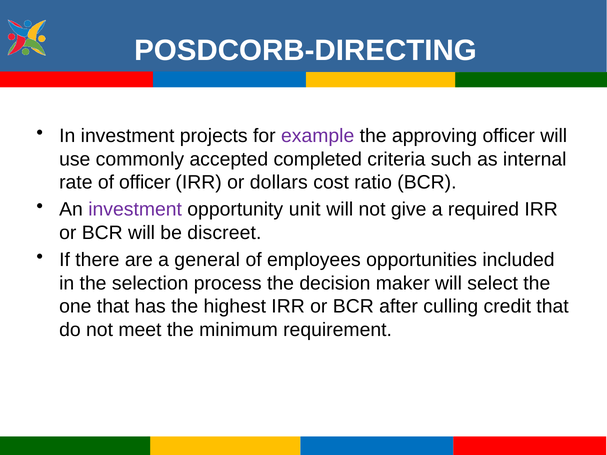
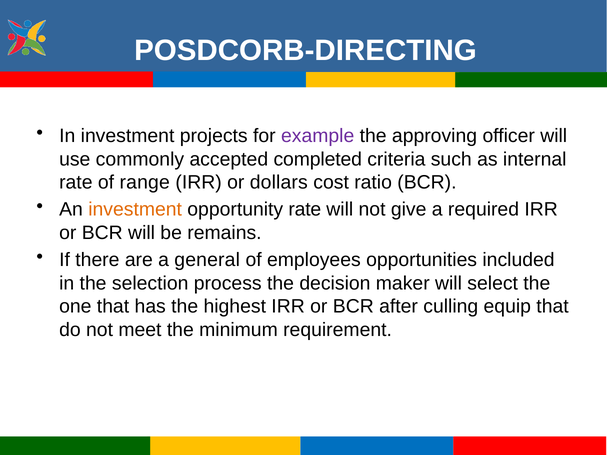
of officer: officer -> range
investment at (135, 210) colour: purple -> orange
opportunity unit: unit -> rate
discreet: discreet -> remains
credit: credit -> equip
